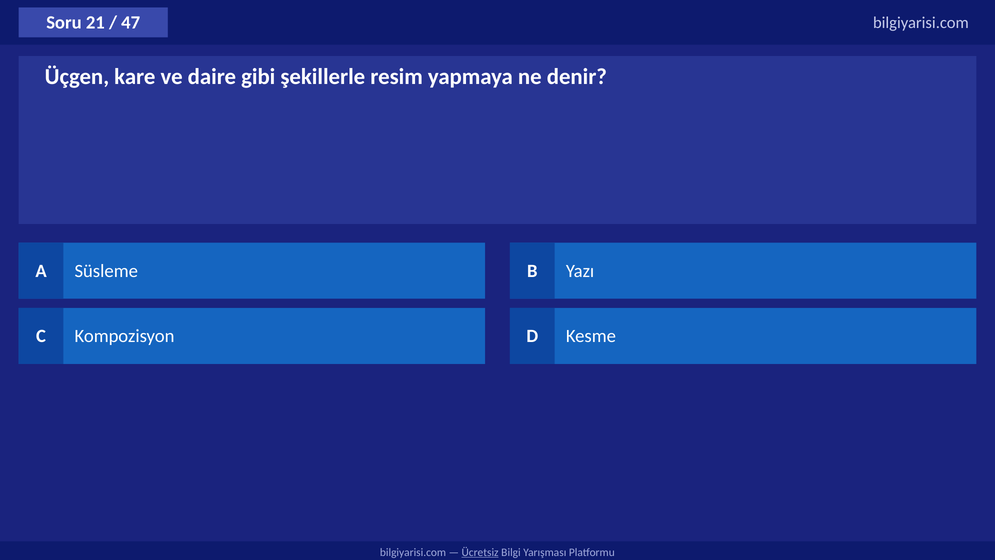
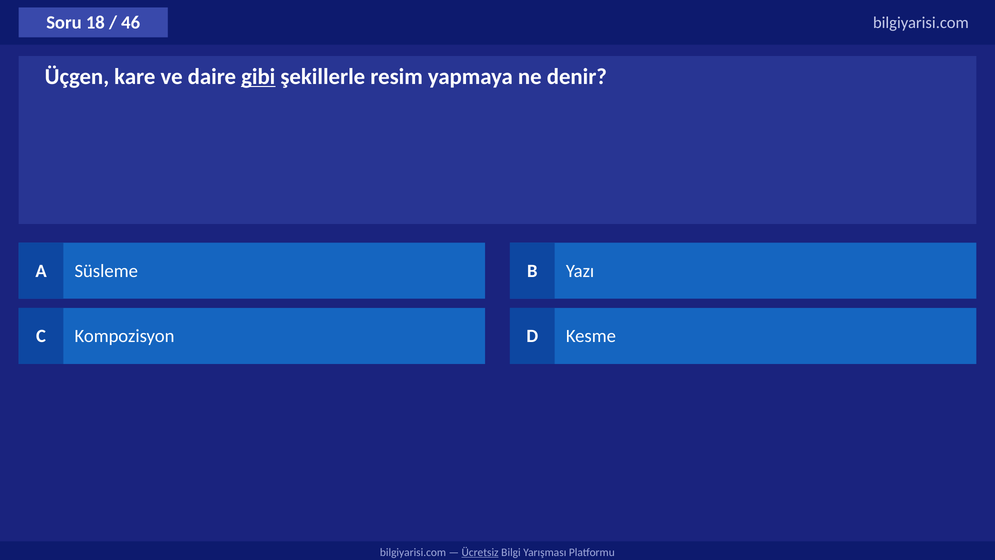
21: 21 -> 18
47: 47 -> 46
gibi underline: none -> present
